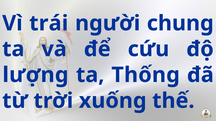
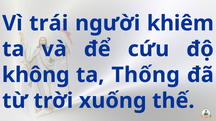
chung: chung -> khiêm
lượng: lượng -> không
